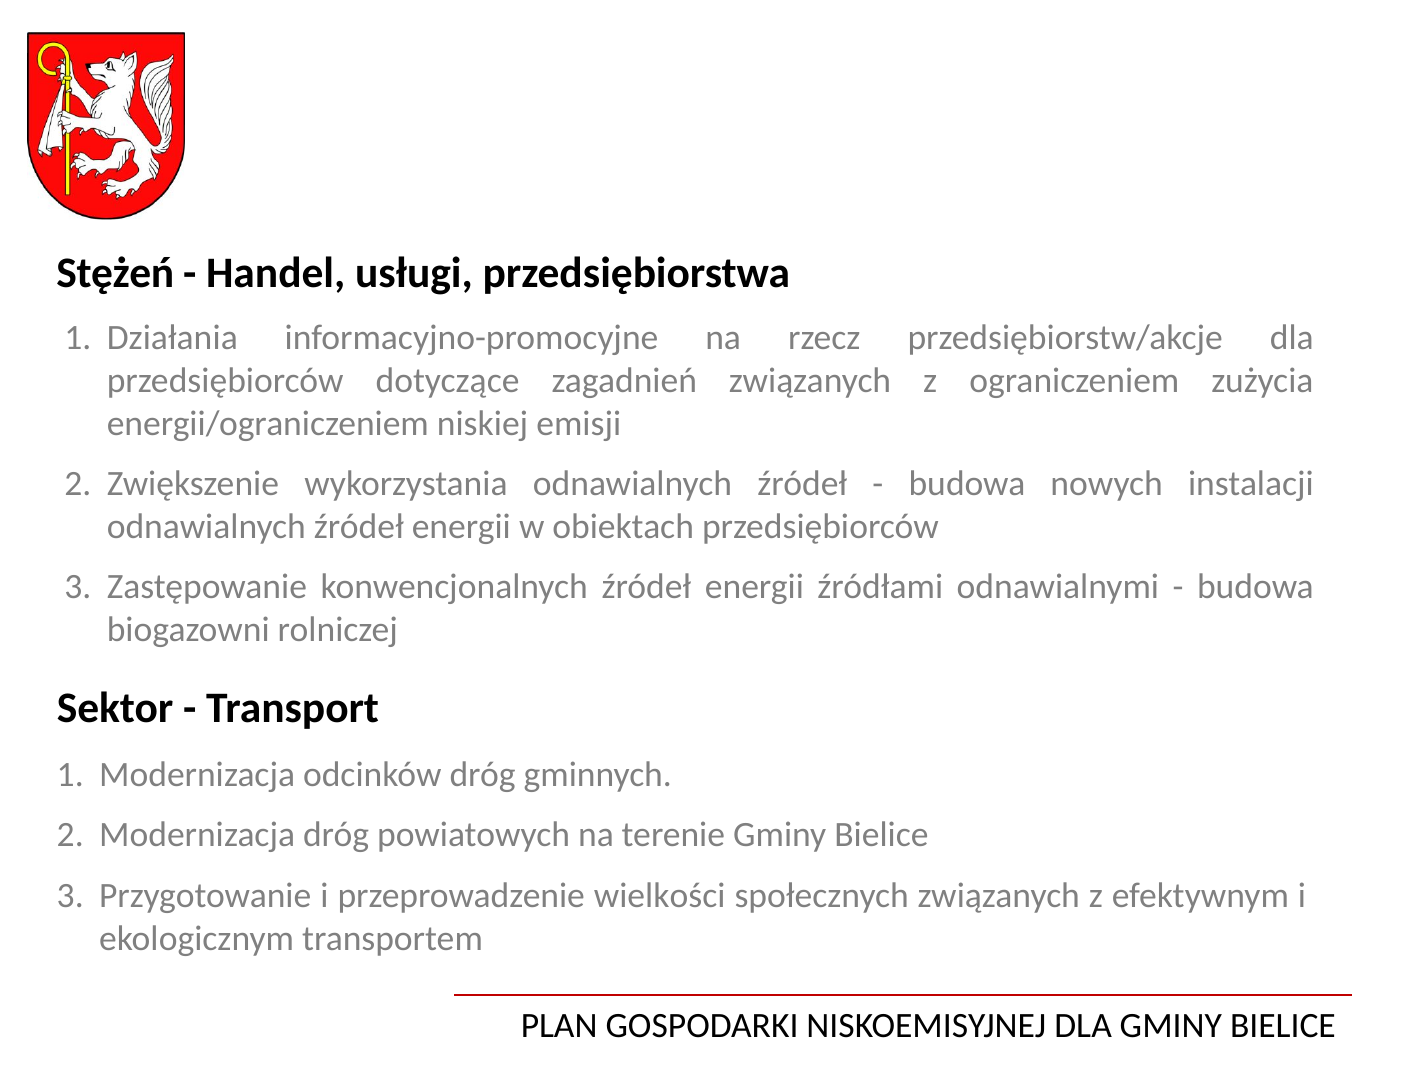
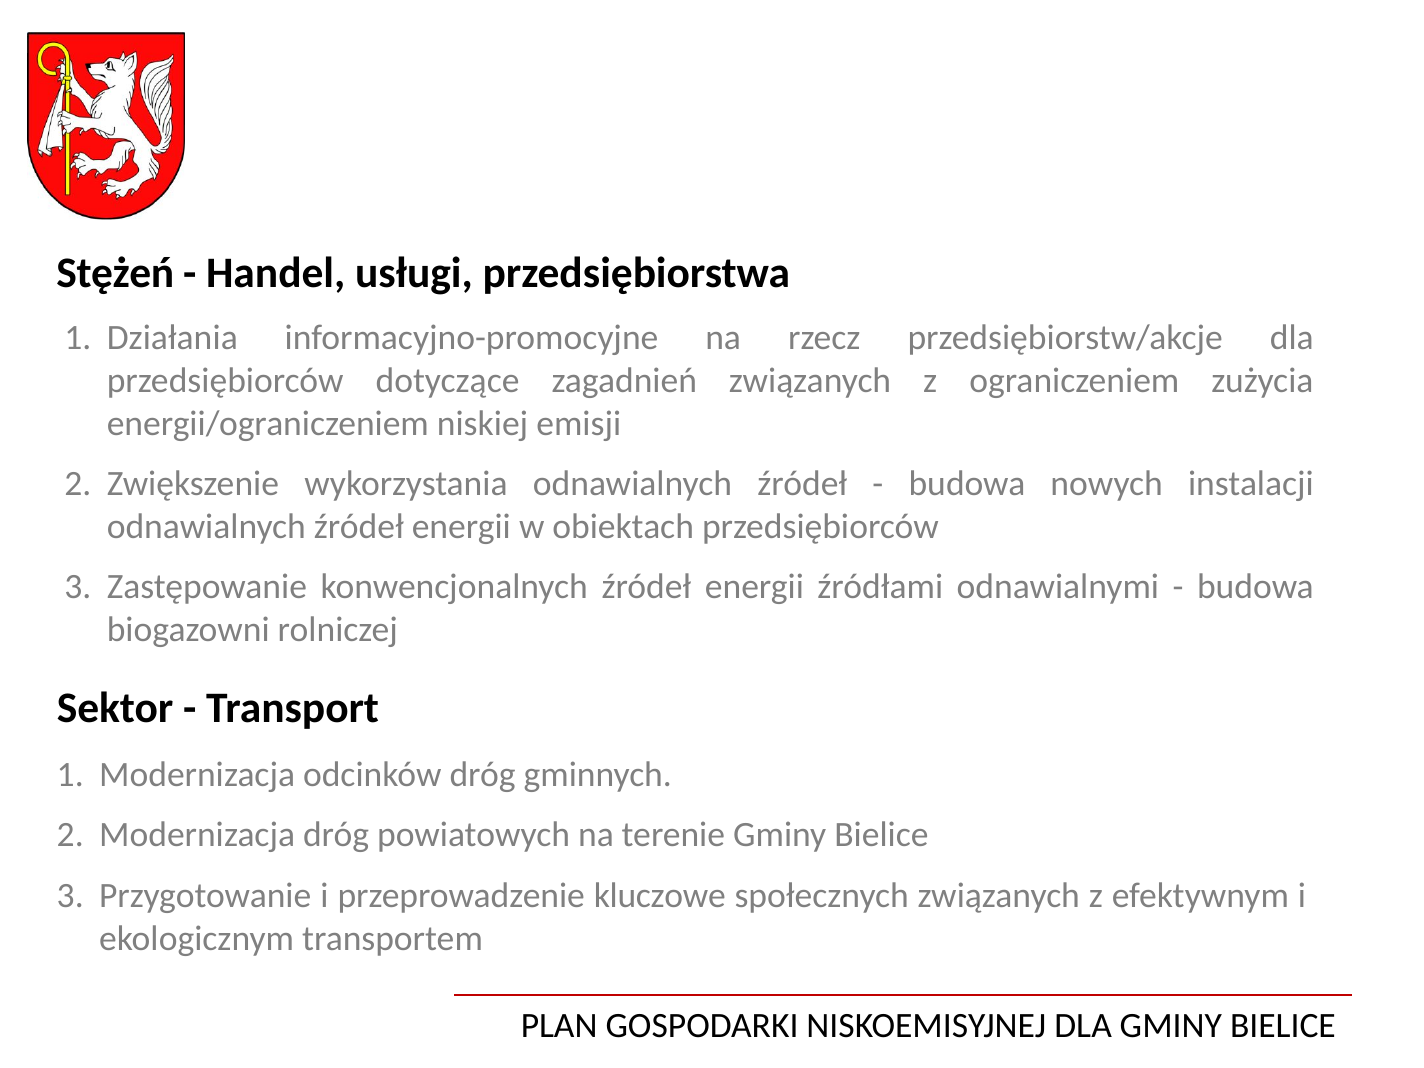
wielkości: wielkości -> kluczowe
